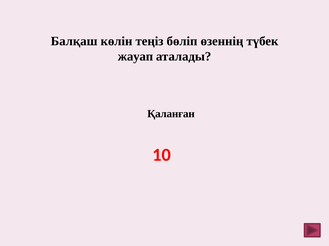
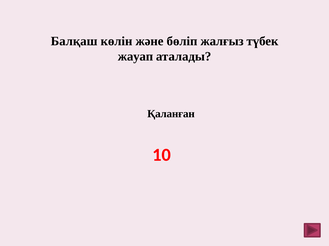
теңіз: теңіз -> және
өзеннің: өзеннің -> жалғыз
